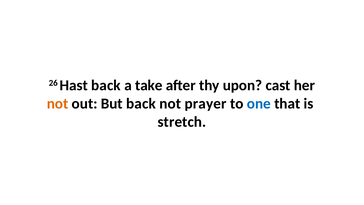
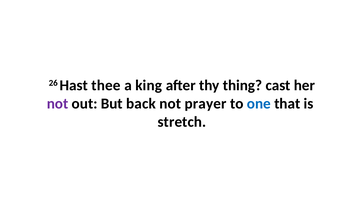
Hast back: back -> thee
take: take -> king
upon: upon -> thing
not at (58, 103) colour: orange -> purple
